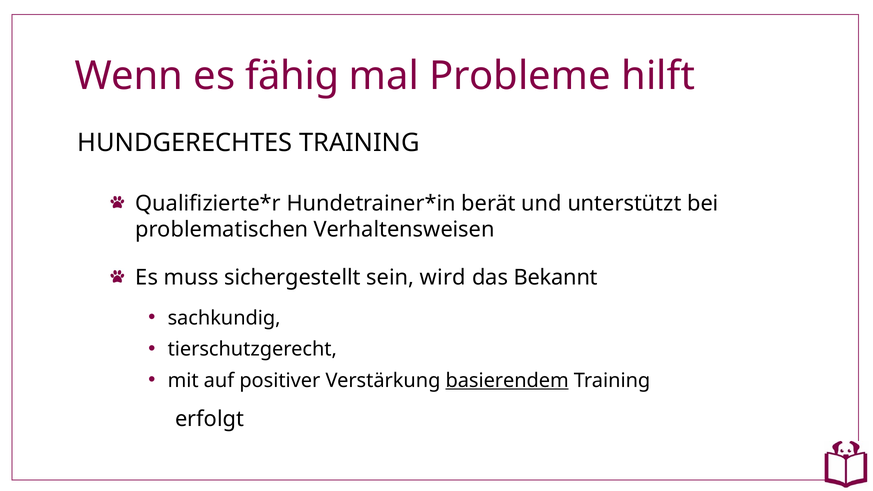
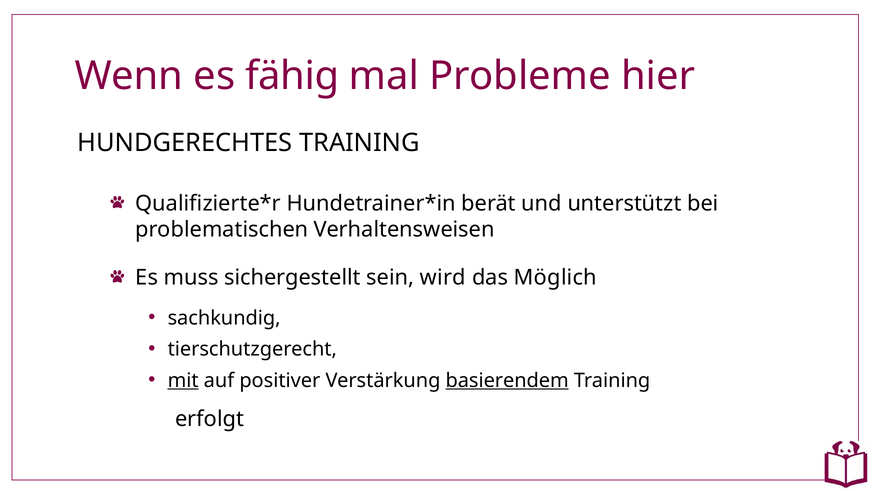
hilft: hilft -> hier
Bekannt: Bekannt -> Möglich
mit underline: none -> present
